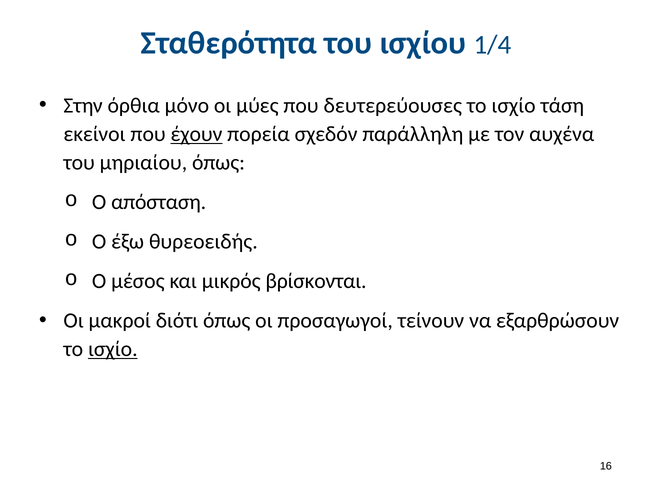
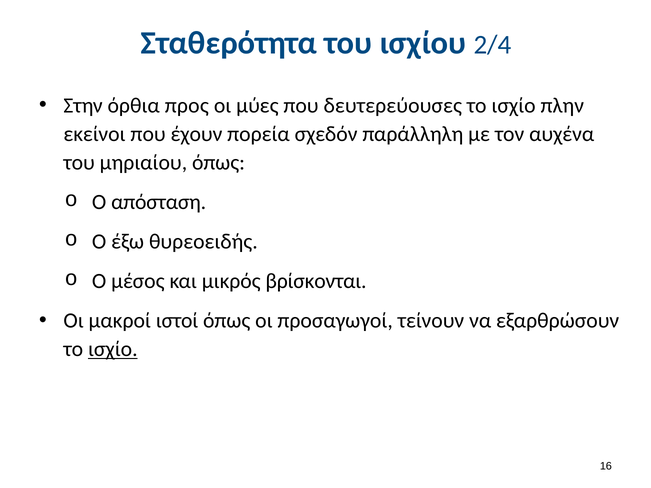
1/4: 1/4 -> 2/4
μόνο: μόνο -> προς
τάση: τάση -> πλην
έχουν underline: present -> none
διότι: διότι -> ιστοί
